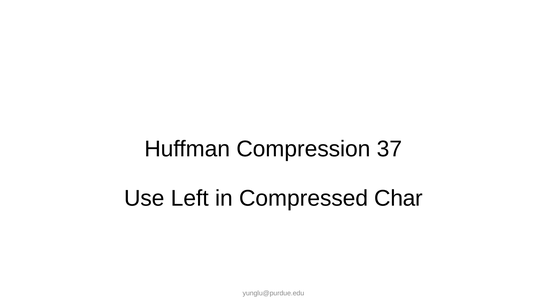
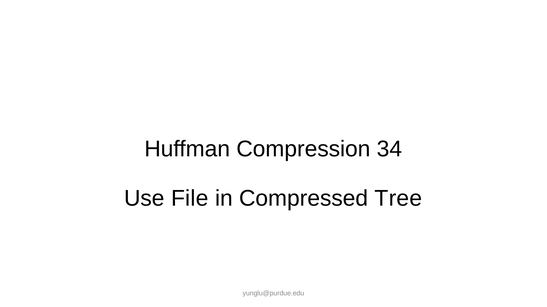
37: 37 -> 34
Left: Left -> File
Char: Char -> Tree
